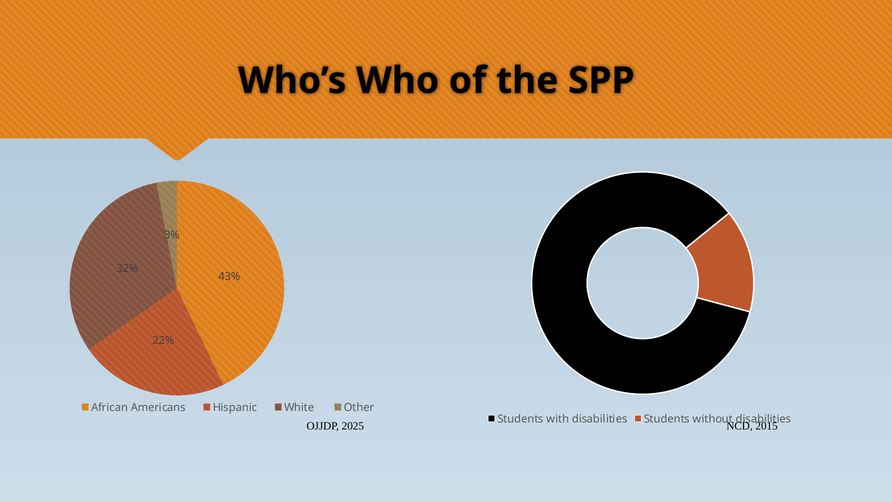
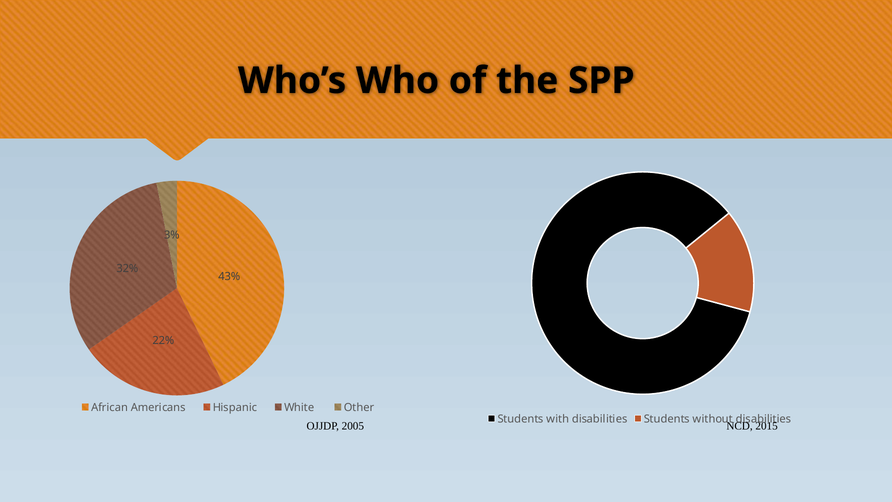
2025: 2025 -> 2005
